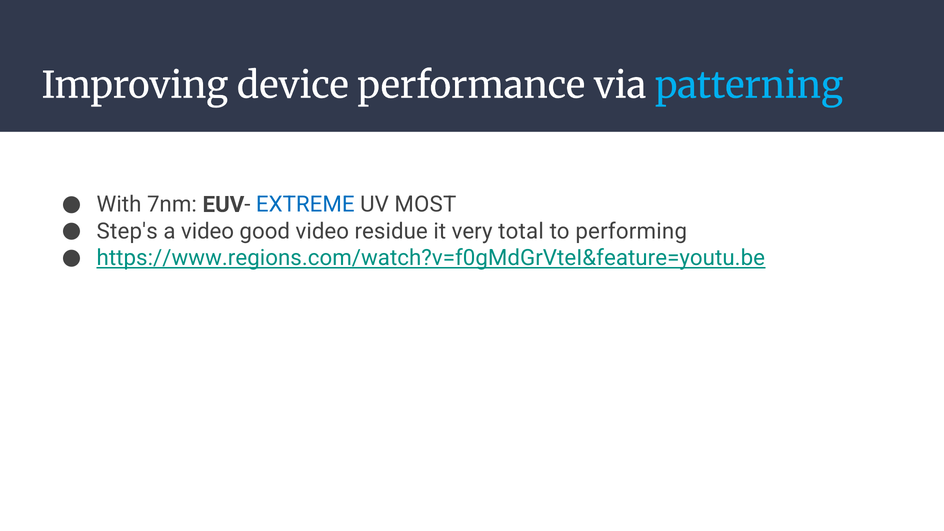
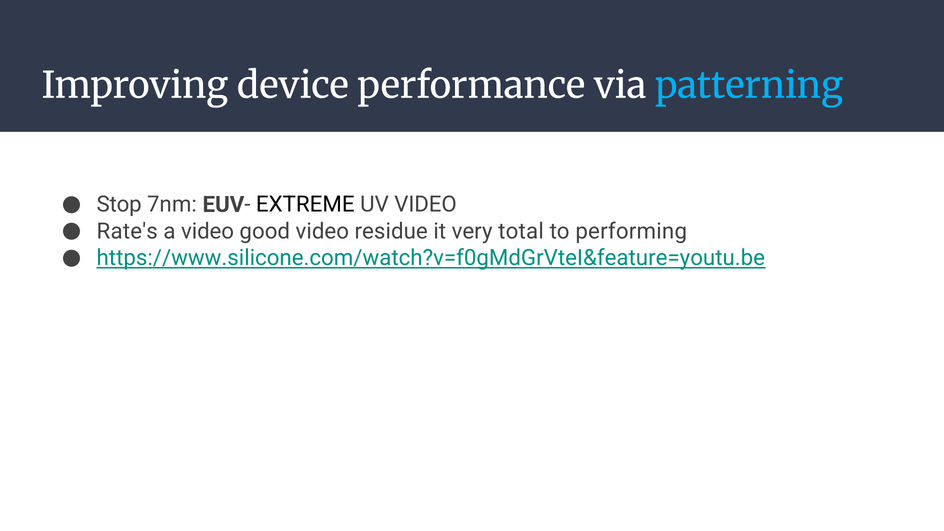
With: With -> Stop
EXTREME colour: blue -> black
UV MOST: MOST -> VIDEO
Step's: Step's -> Rate's
https://www.regions.com/watch?v=f0gMdGrVteI&feature=youtu.be: https://www.regions.com/watch?v=f0gMdGrVteI&feature=youtu.be -> https://www.silicone.com/watch?v=f0gMdGrVteI&feature=youtu.be
